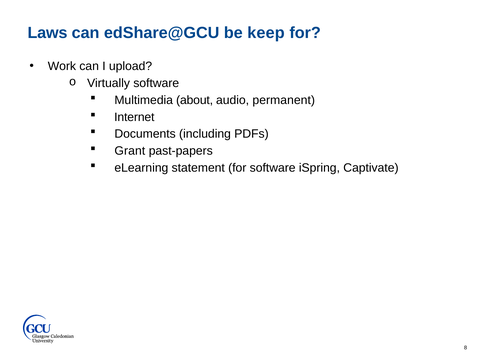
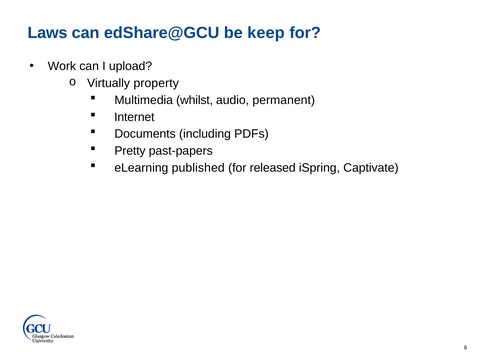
Virtually software: software -> property
about: about -> whilst
Grant: Grant -> Pretty
statement: statement -> published
for software: software -> released
